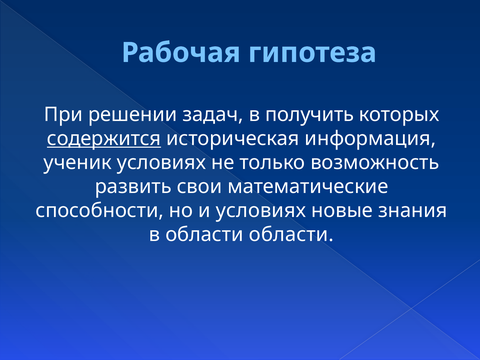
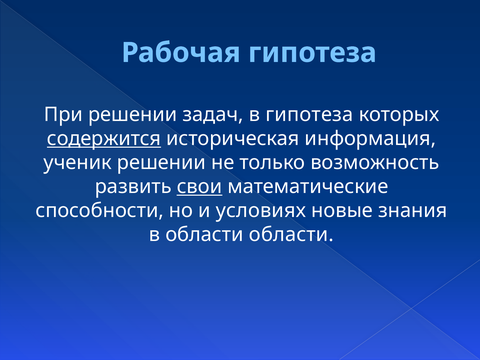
в получить: получить -> гипотеза
ученик условиях: условиях -> решении
свои underline: none -> present
